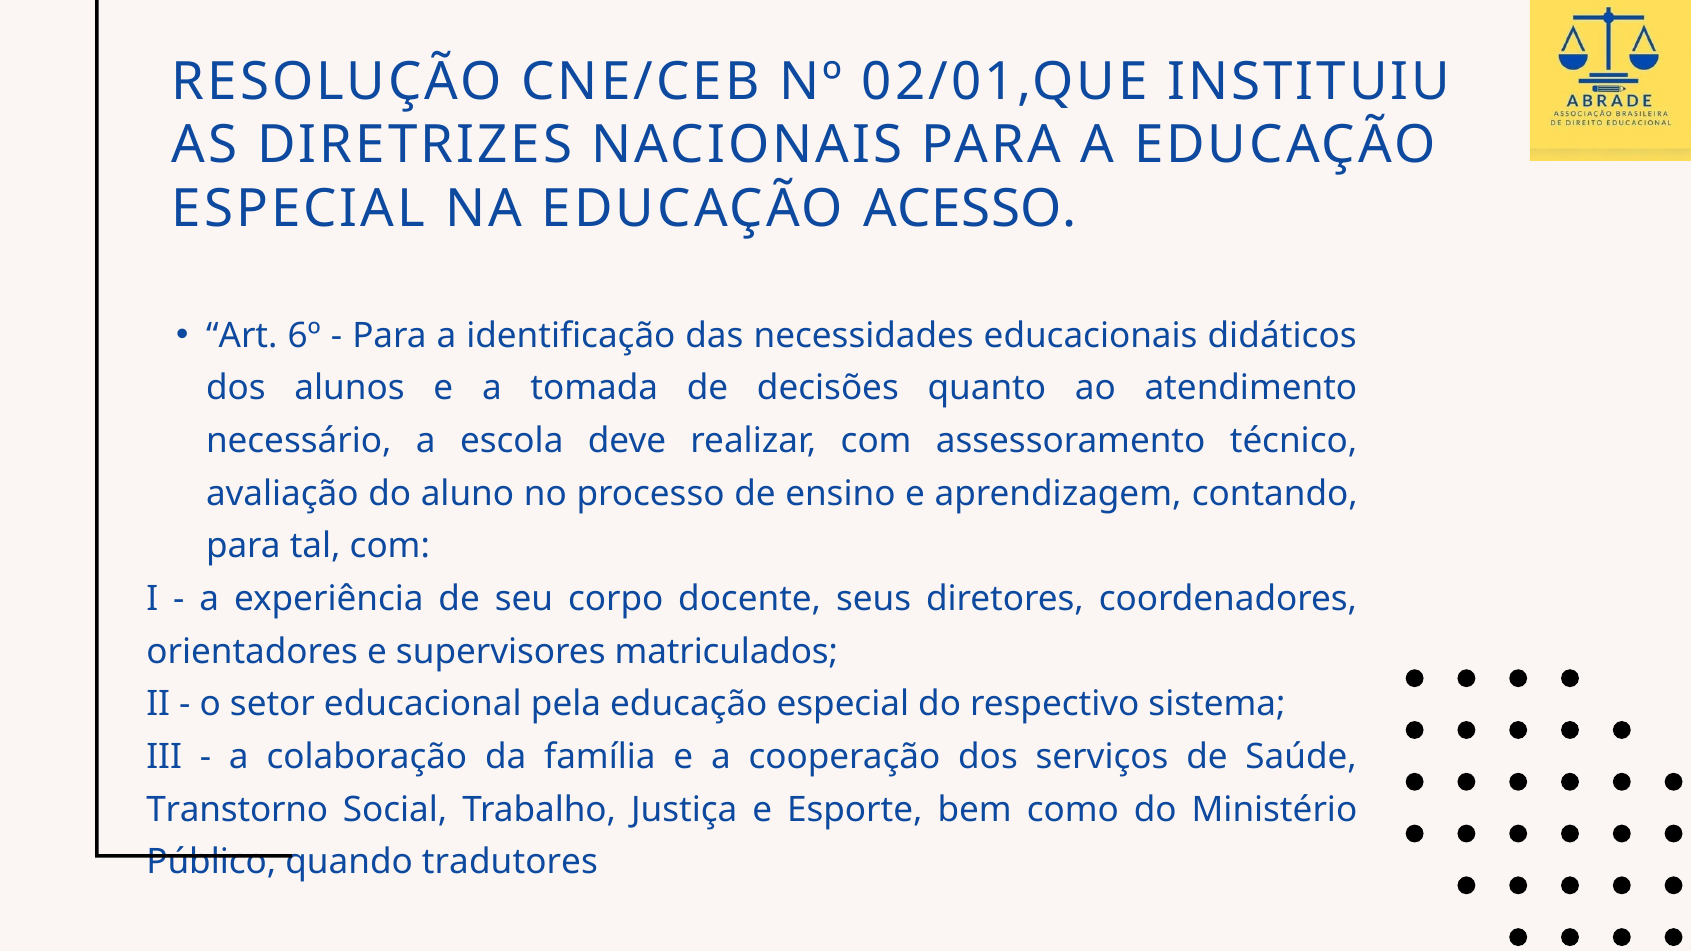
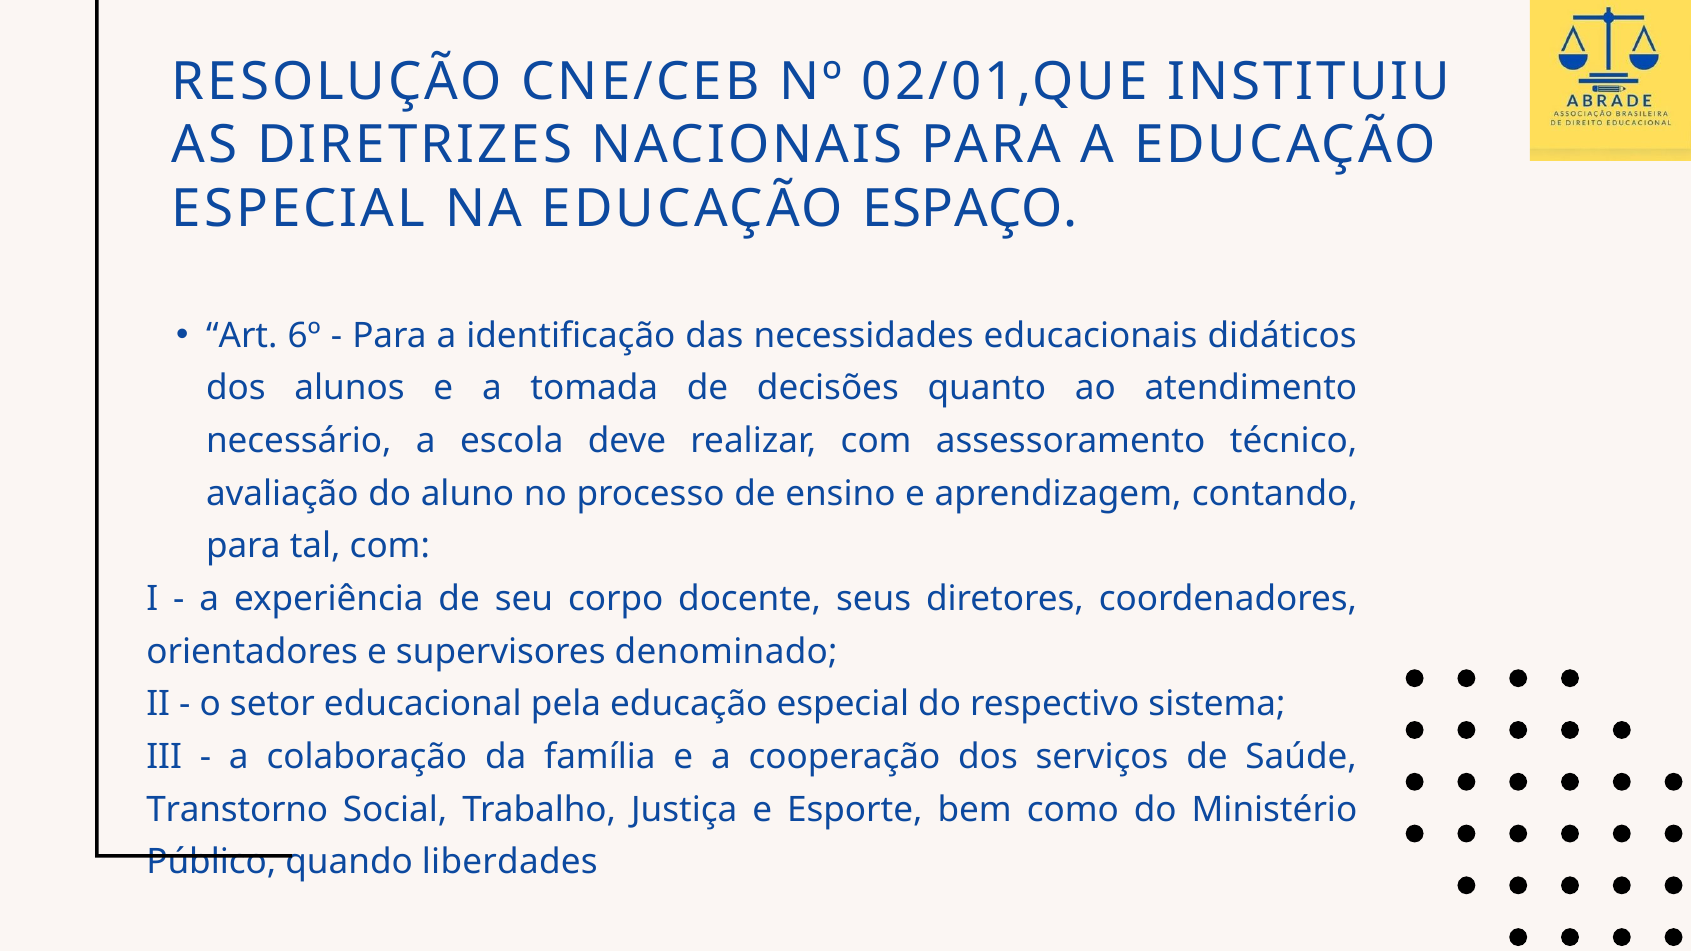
ACESSO: ACESSO -> ESPAÇO
matriculados: matriculados -> denominado
tradutores: tradutores -> liberdades
